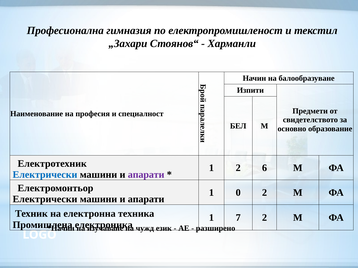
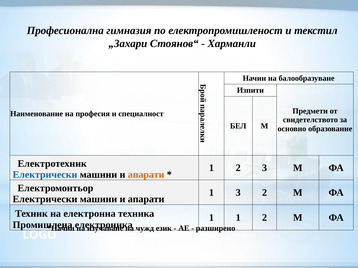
2 6: 6 -> 3
апарати at (146, 175) colour: purple -> orange
1 0: 0 -> 3
1 7: 7 -> 1
